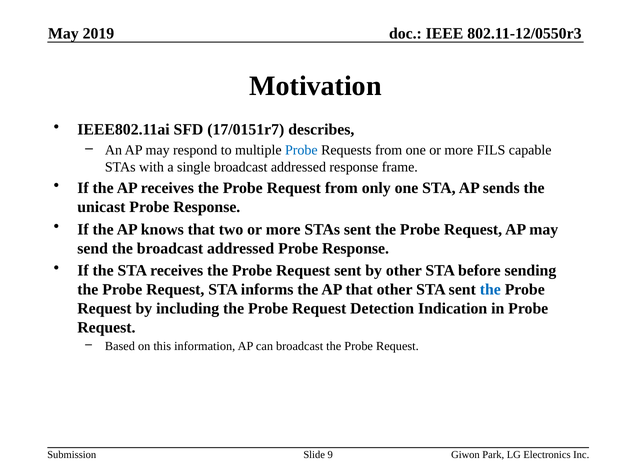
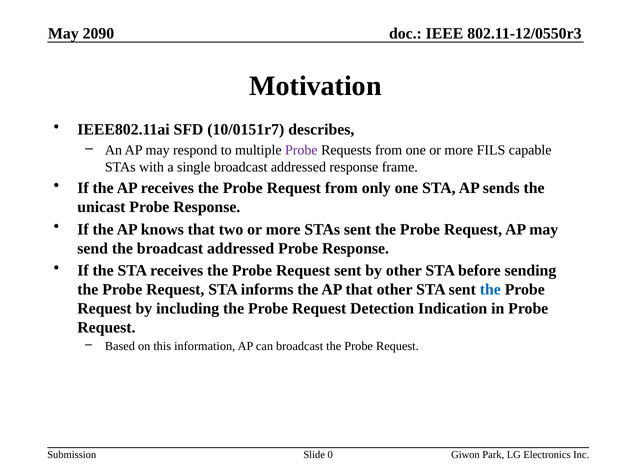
2019: 2019 -> 2090
17/0151r7: 17/0151r7 -> 10/0151r7
Probe at (301, 150) colour: blue -> purple
9: 9 -> 0
